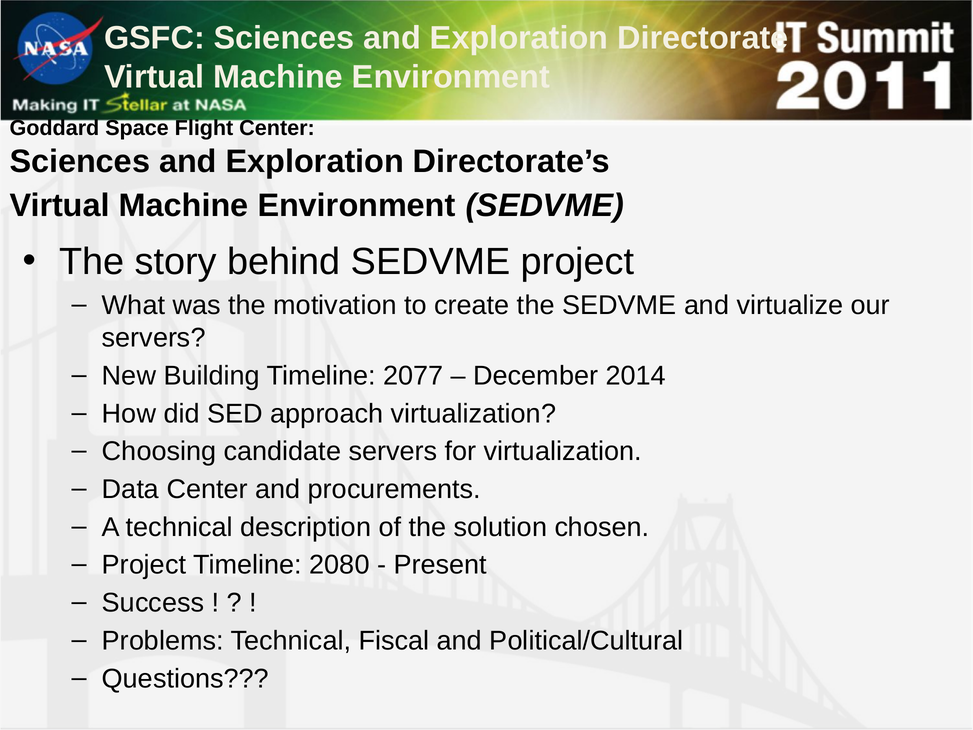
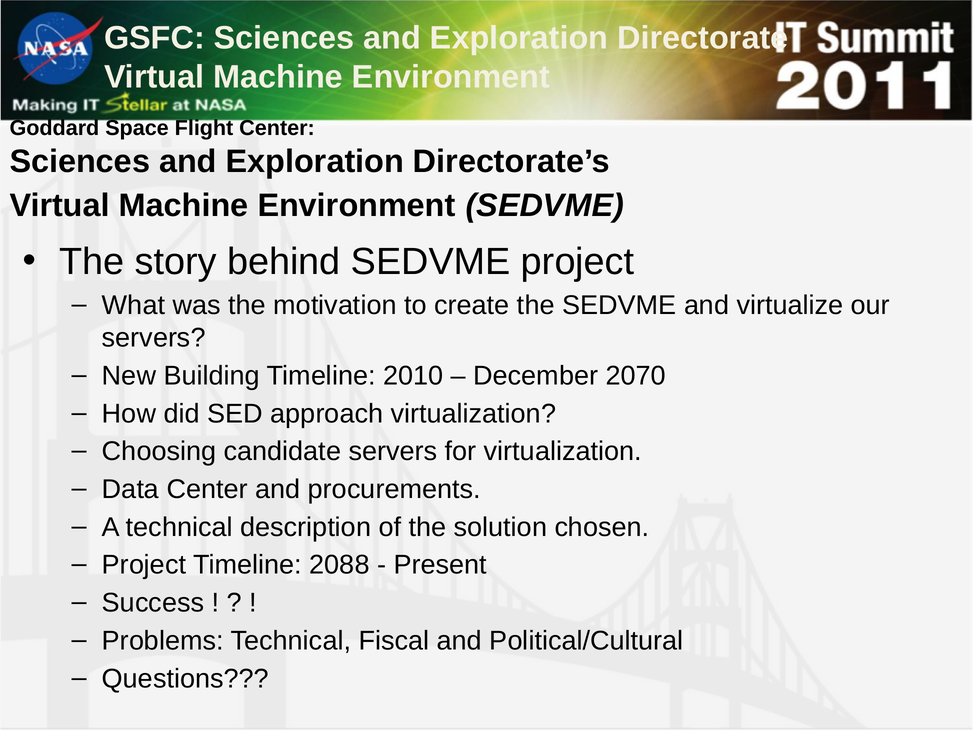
2077: 2077 -> 2010
2014: 2014 -> 2070
2080: 2080 -> 2088
